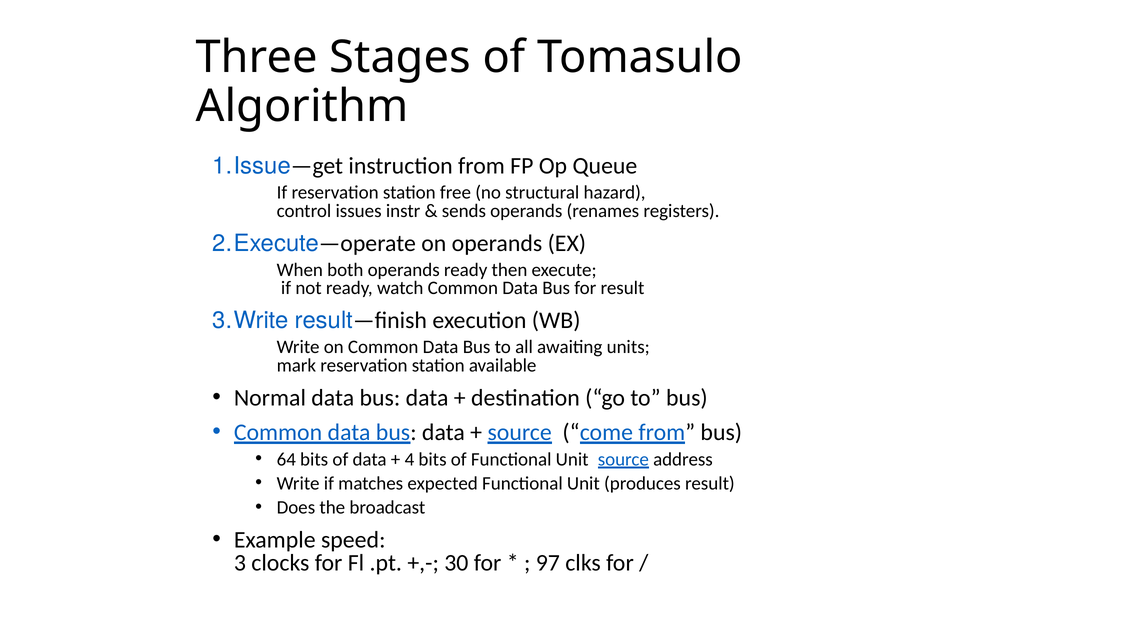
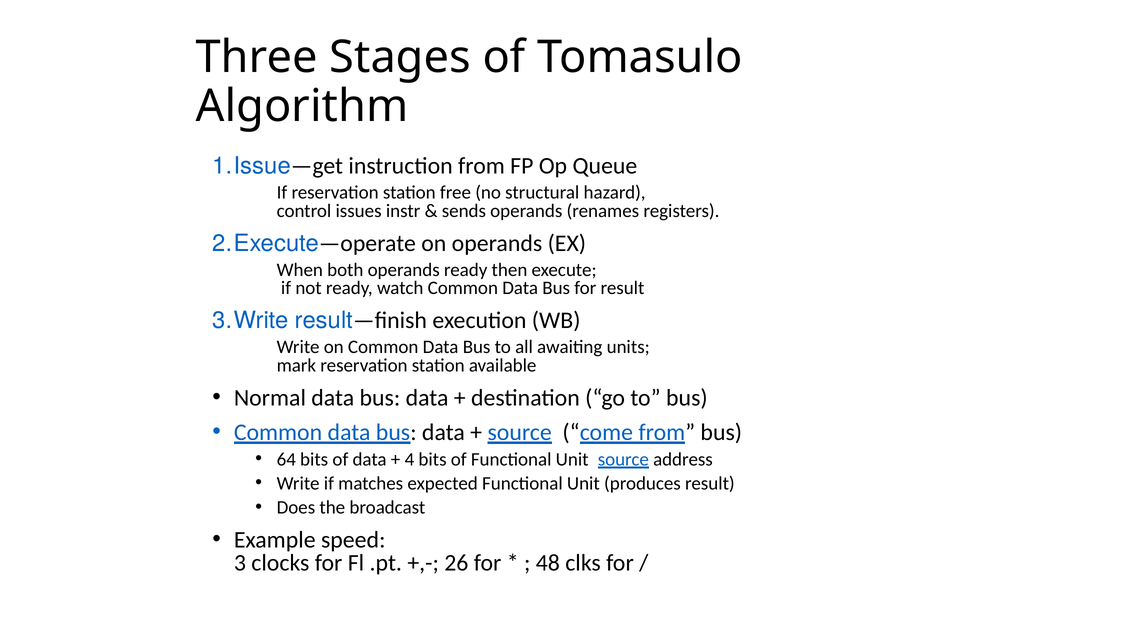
30: 30 -> 26
97: 97 -> 48
